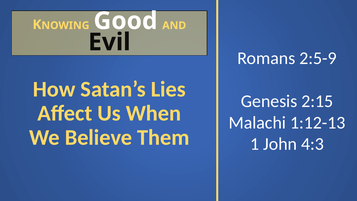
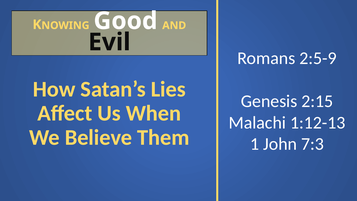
4:3: 4:3 -> 7:3
